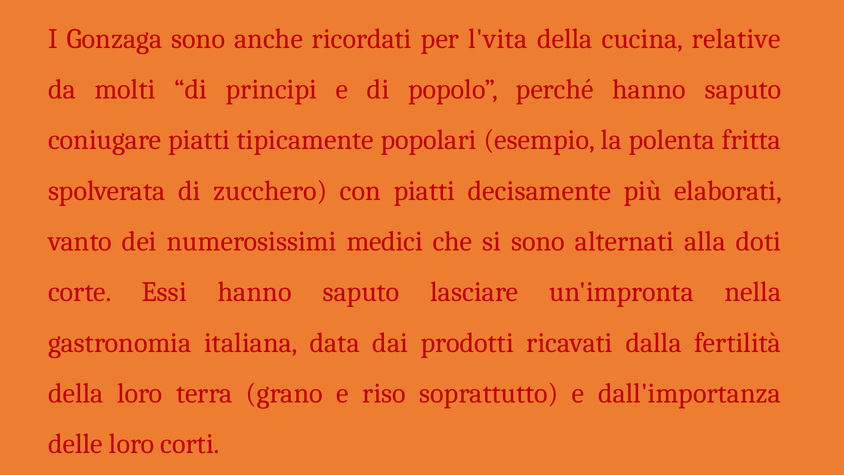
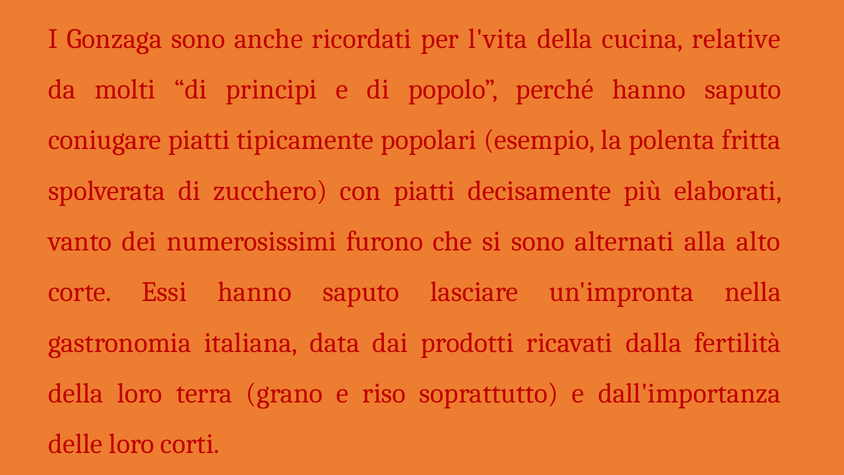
medici: medici -> furono
doti: doti -> alto
